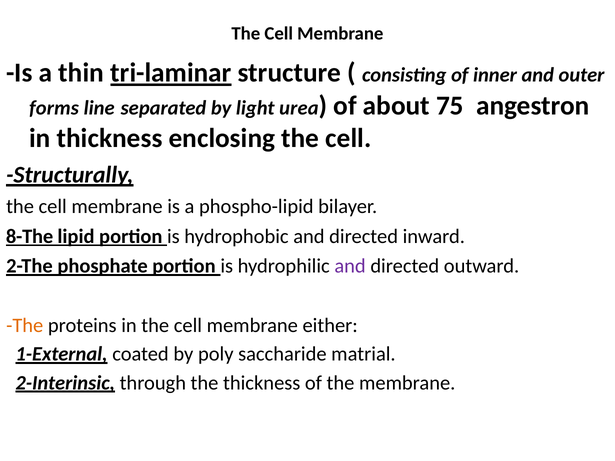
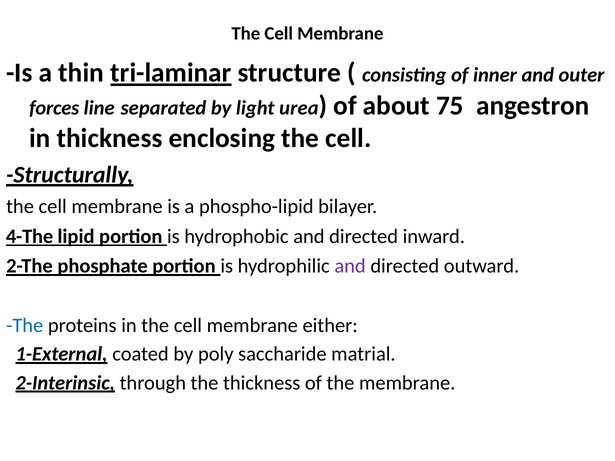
forms: forms -> forces
8-The: 8-The -> 4-The
The at (25, 326) colour: orange -> blue
